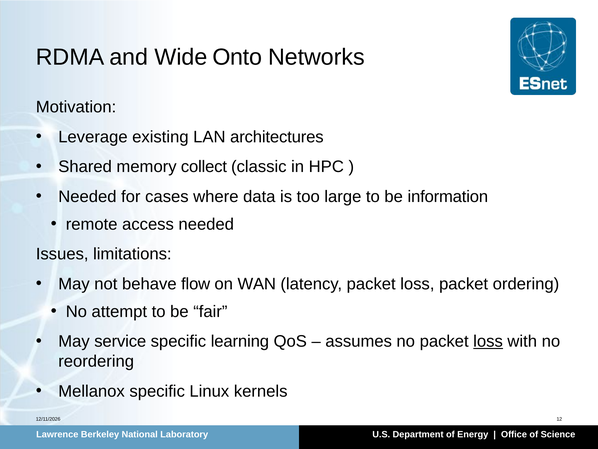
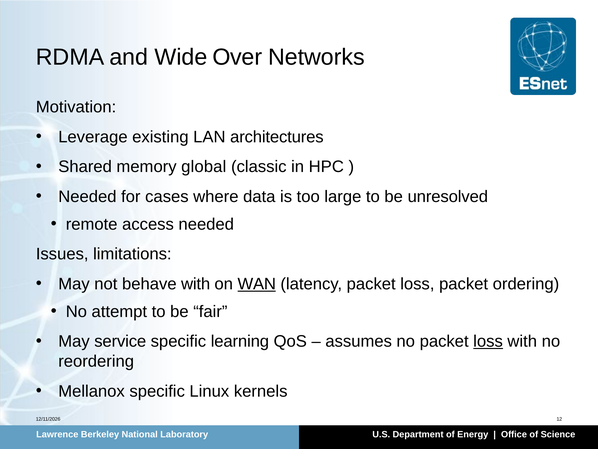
Onto: Onto -> Over
collect: collect -> global
information: information -> unresolved
behave flow: flow -> with
WAN underline: none -> present
